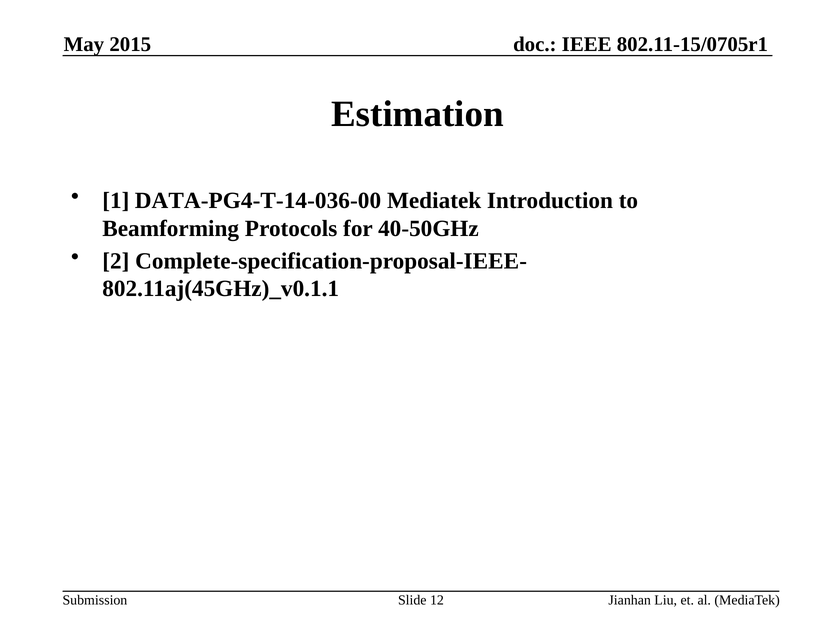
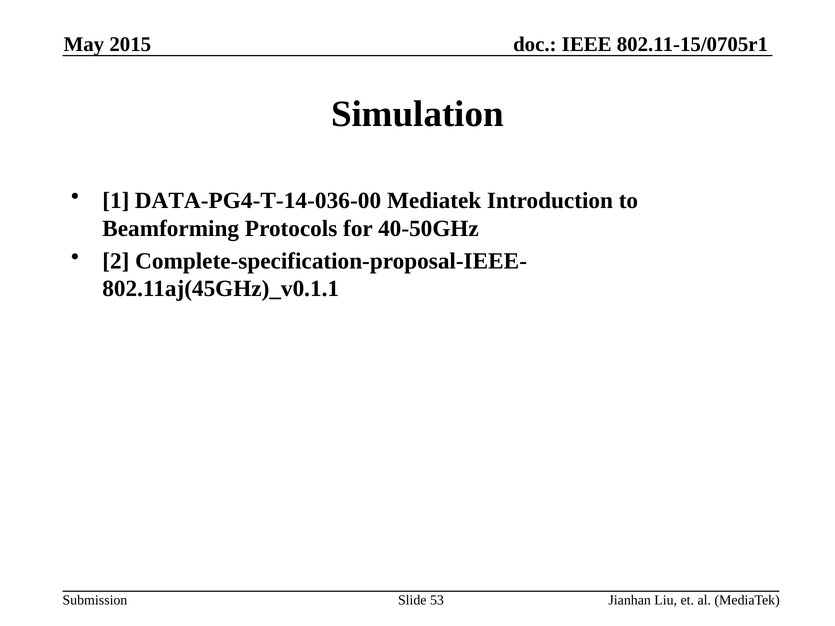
Estimation: Estimation -> Simulation
12: 12 -> 53
